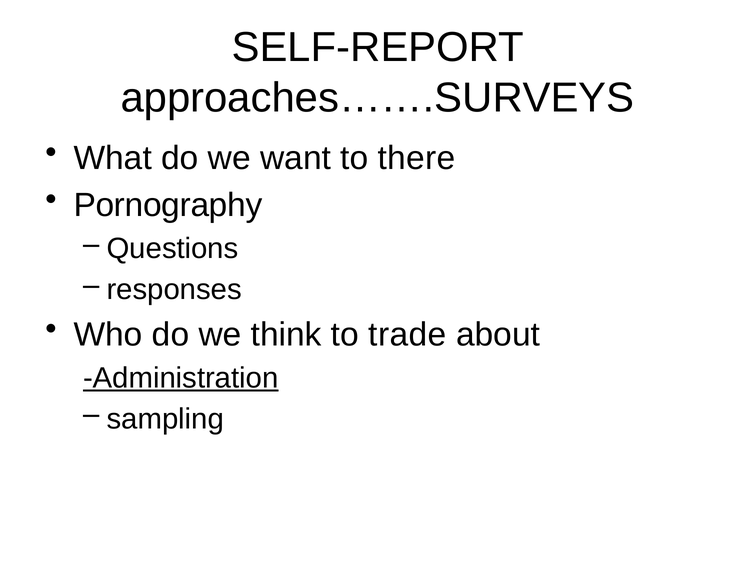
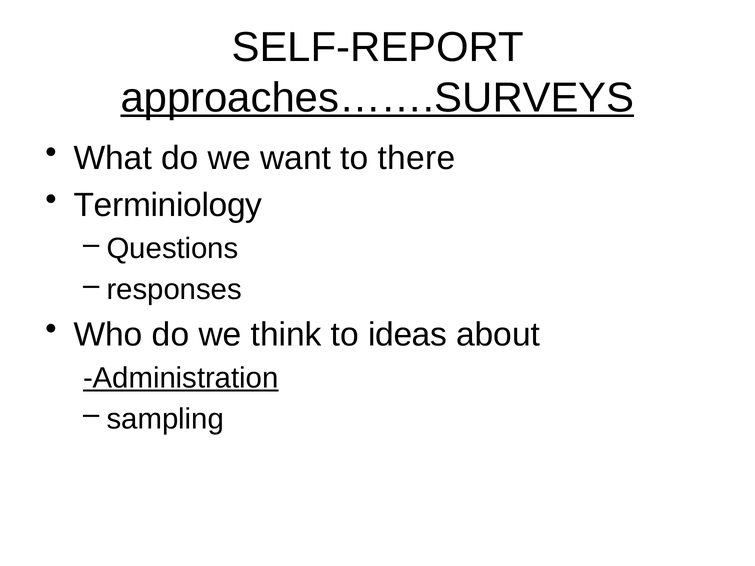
approaches…….SURVEYS underline: none -> present
Pornography: Pornography -> Terminiology
trade: trade -> ideas
